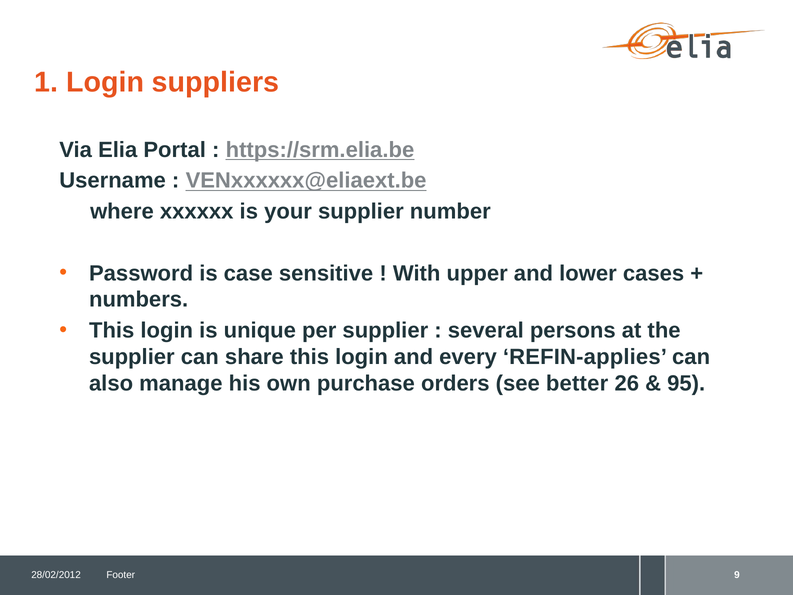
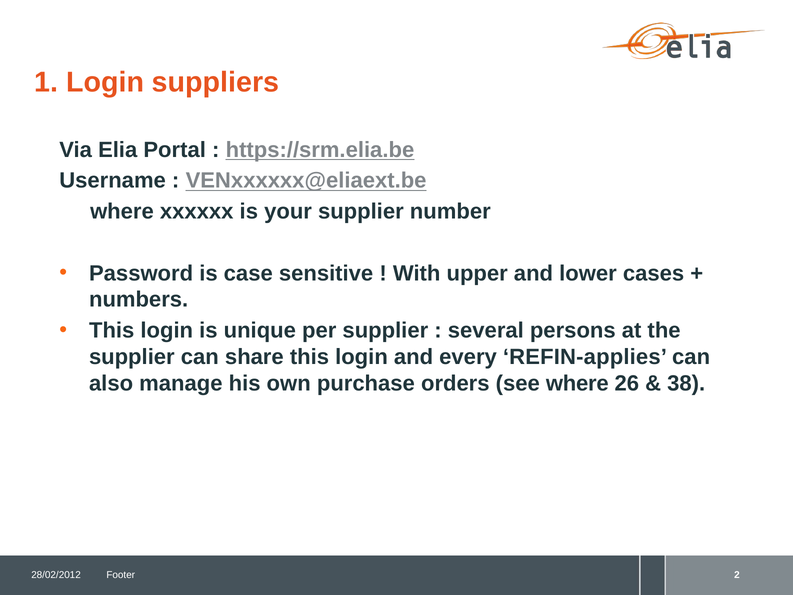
see better: better -> where
95: 95 -> 38
9: 9 -> 2
